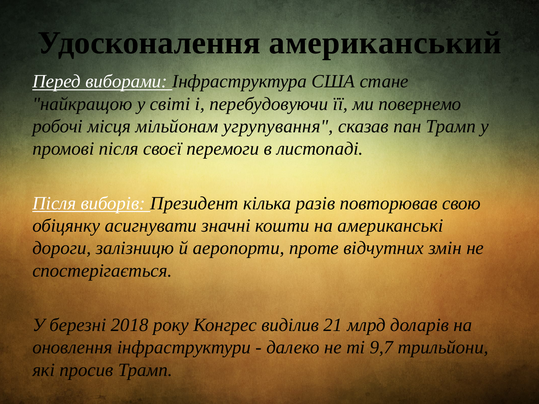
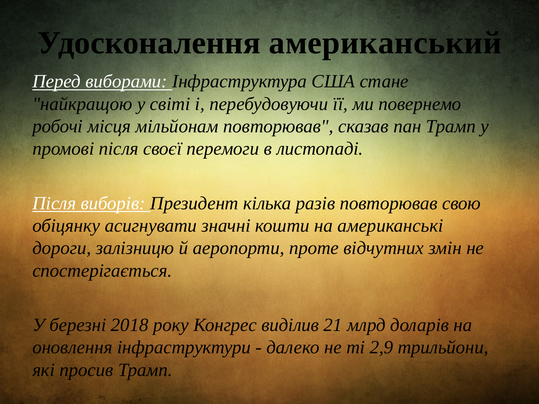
мільйонам угрупування: угрупування -> повторював
9,7: 9,7 -> 2,9
